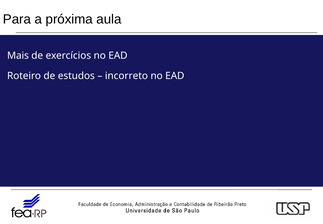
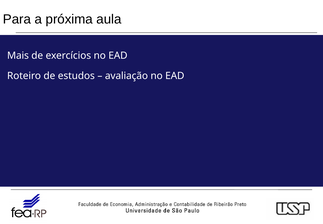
incorreto: incorreto -> avaliação
